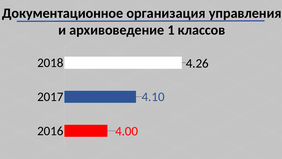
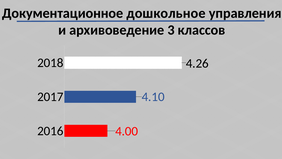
организация: организация -> дошкольное
1: 1 -> 3
